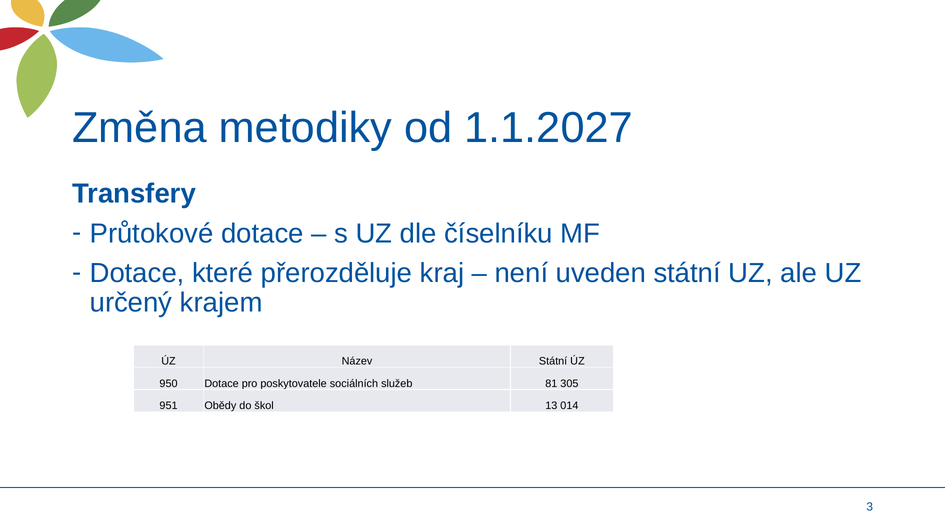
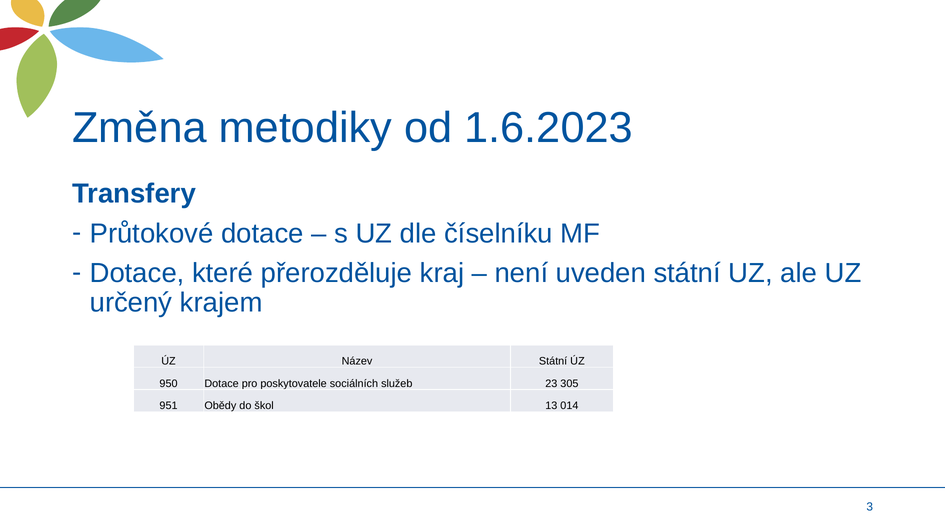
1.1.2027: 1.1.2027 -> 1.6.2023
81: 81 -> 23
